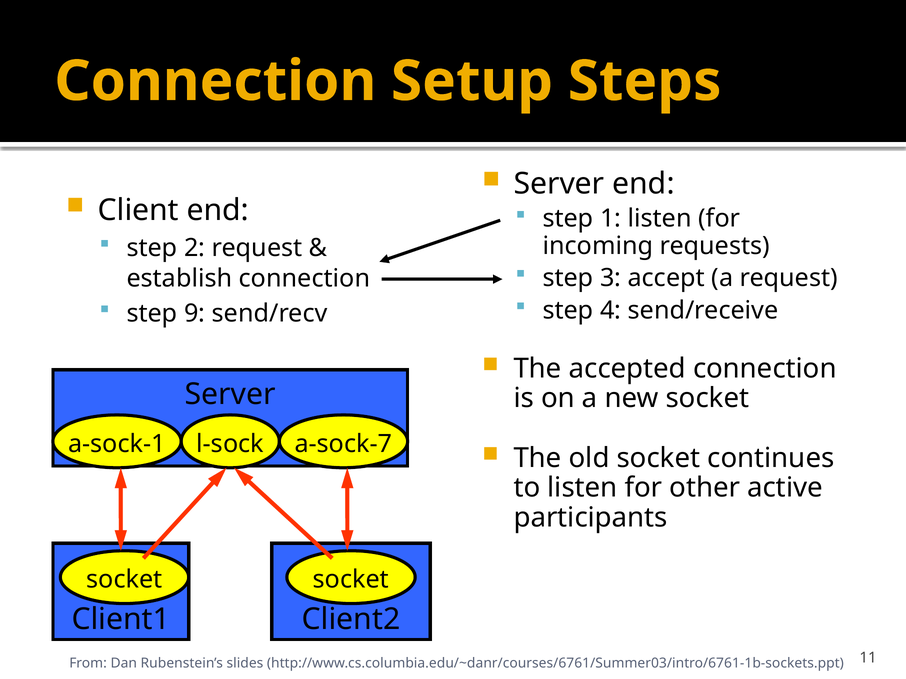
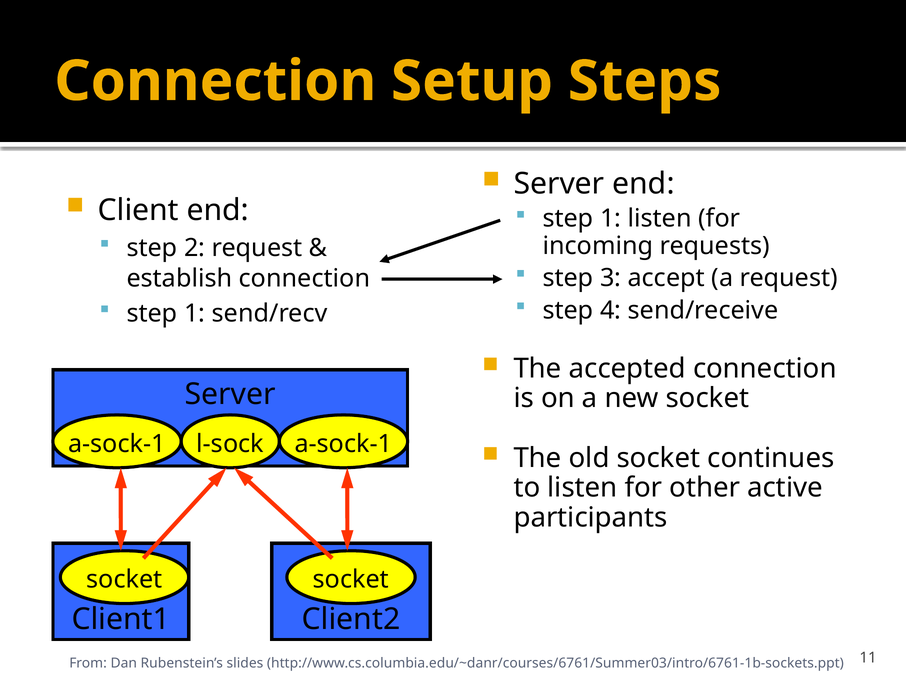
9 at (195, 314): 9 -> 1
a-sock-1 a-sock-7: a-sock-7 -> a-sock-1
